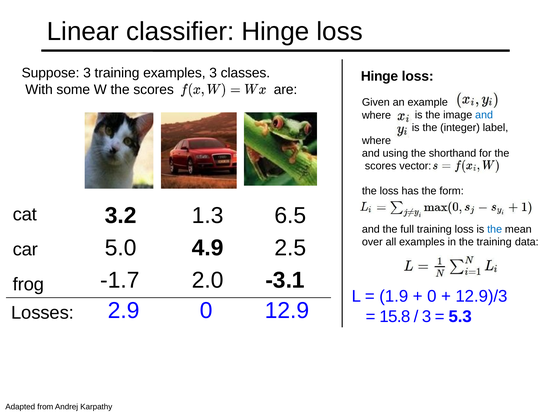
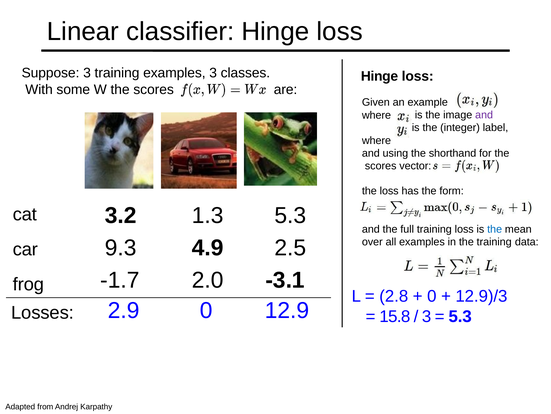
and at (484, 115) colour: blue -> purple
6.5 at (290, 215): 6.5 -> 5.3
5.0: 5.0 -> 9.3
1.9: 1.9 -> 2.8
